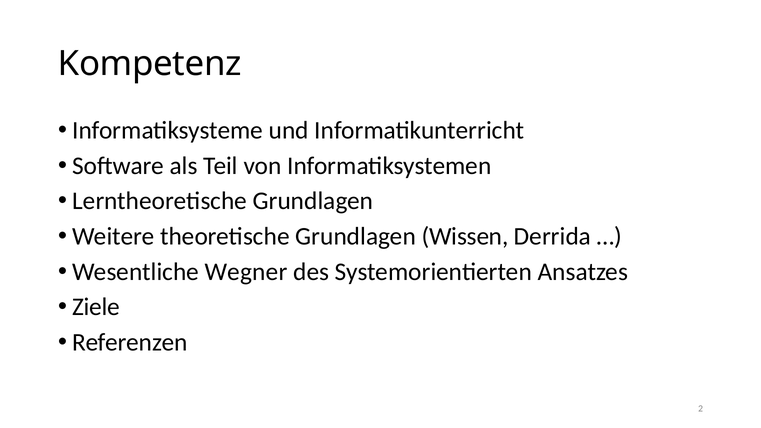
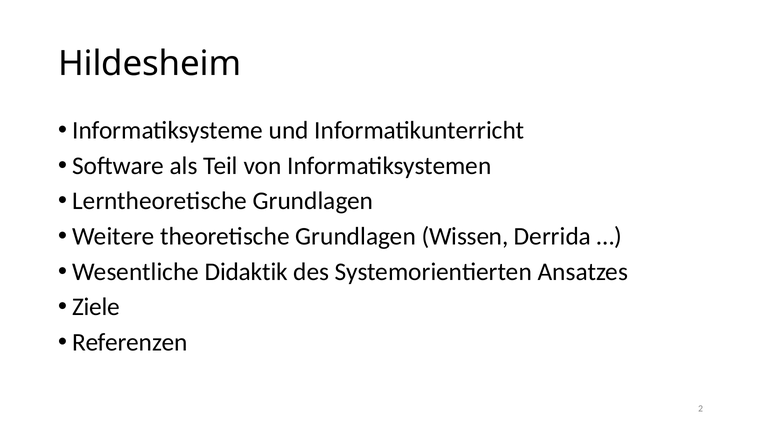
Kompetenz: Kompetenz -> Hildesheim
Wegner: Wegner -> Didaktik
